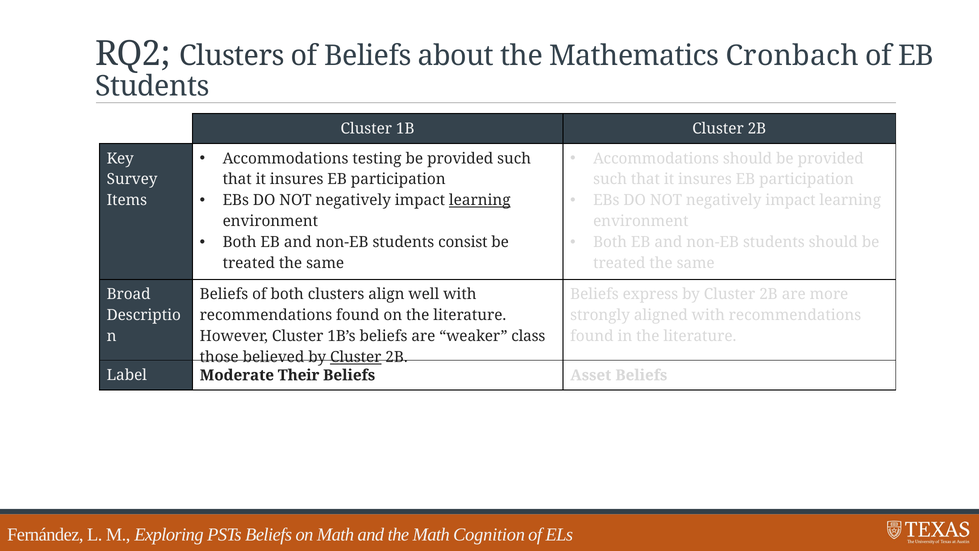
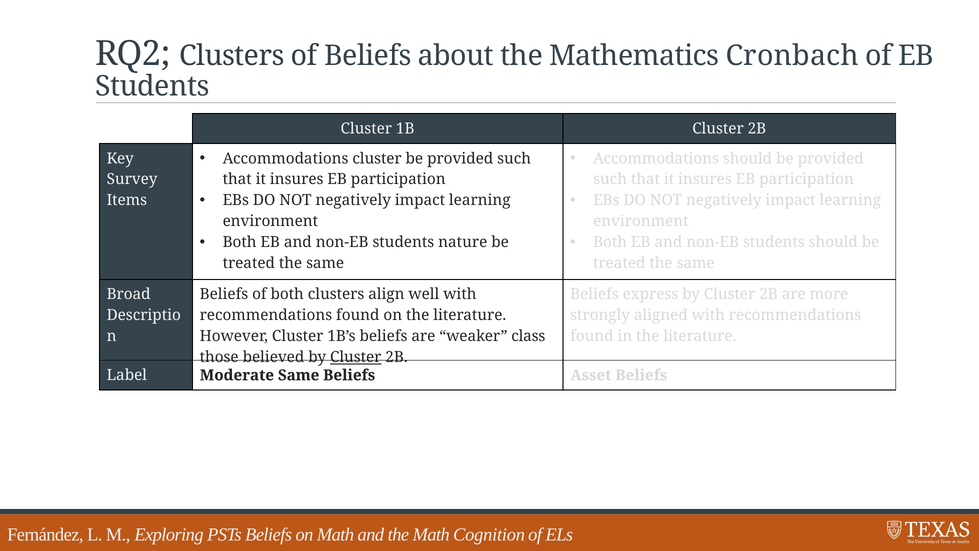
Accommodations testing: testing -> cluster
learning at (480, 200) underline: present -> none
consist: consist -> nature
Moderate Their: Their -> Same
